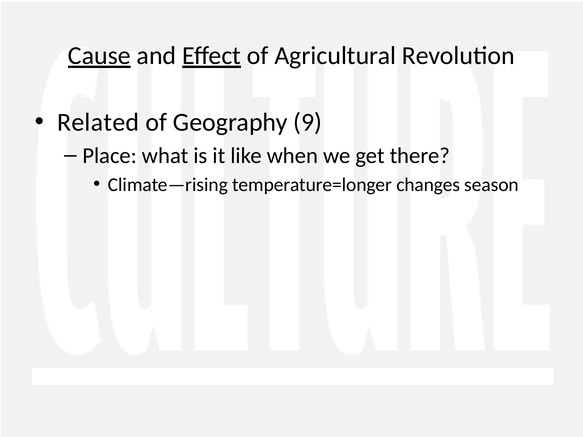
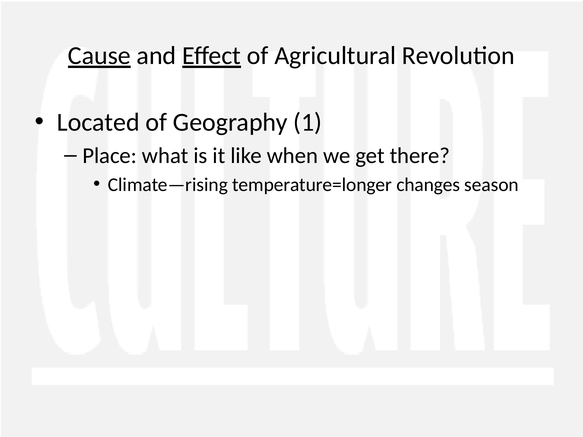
Related: Related -> Located
9: 9 -> 1
